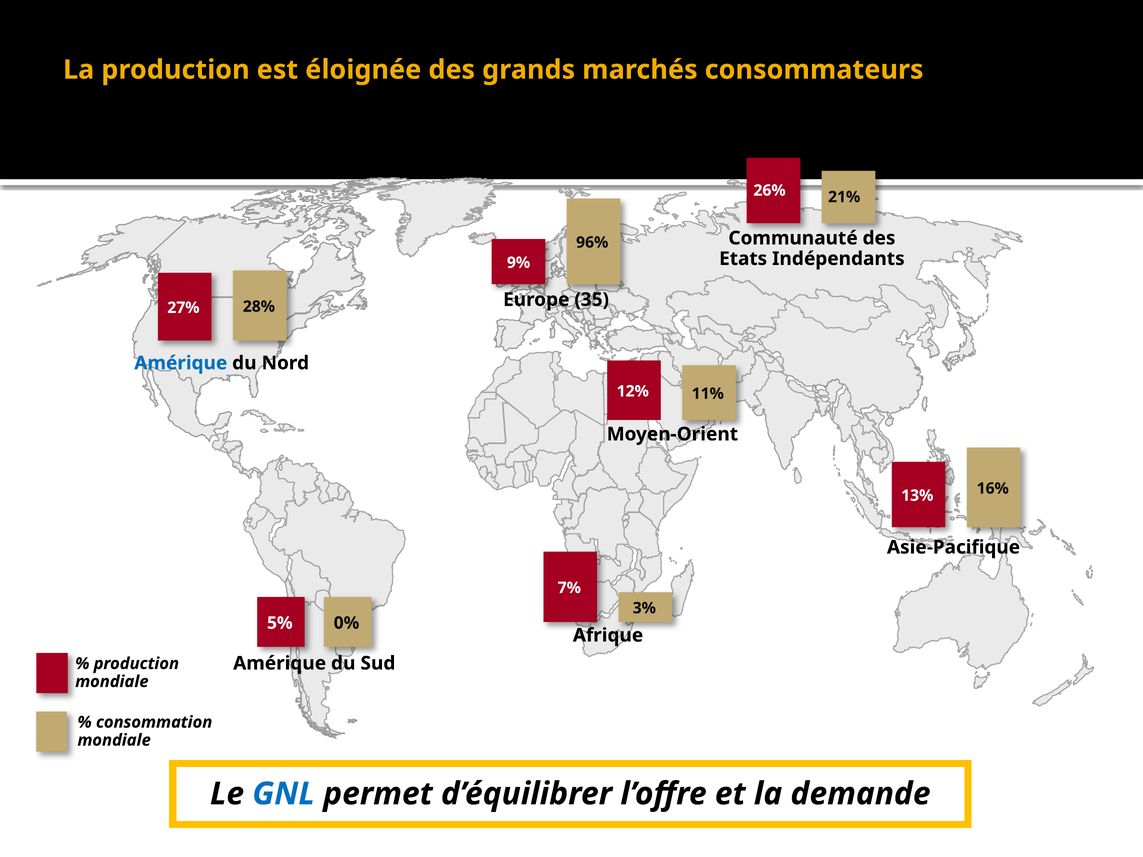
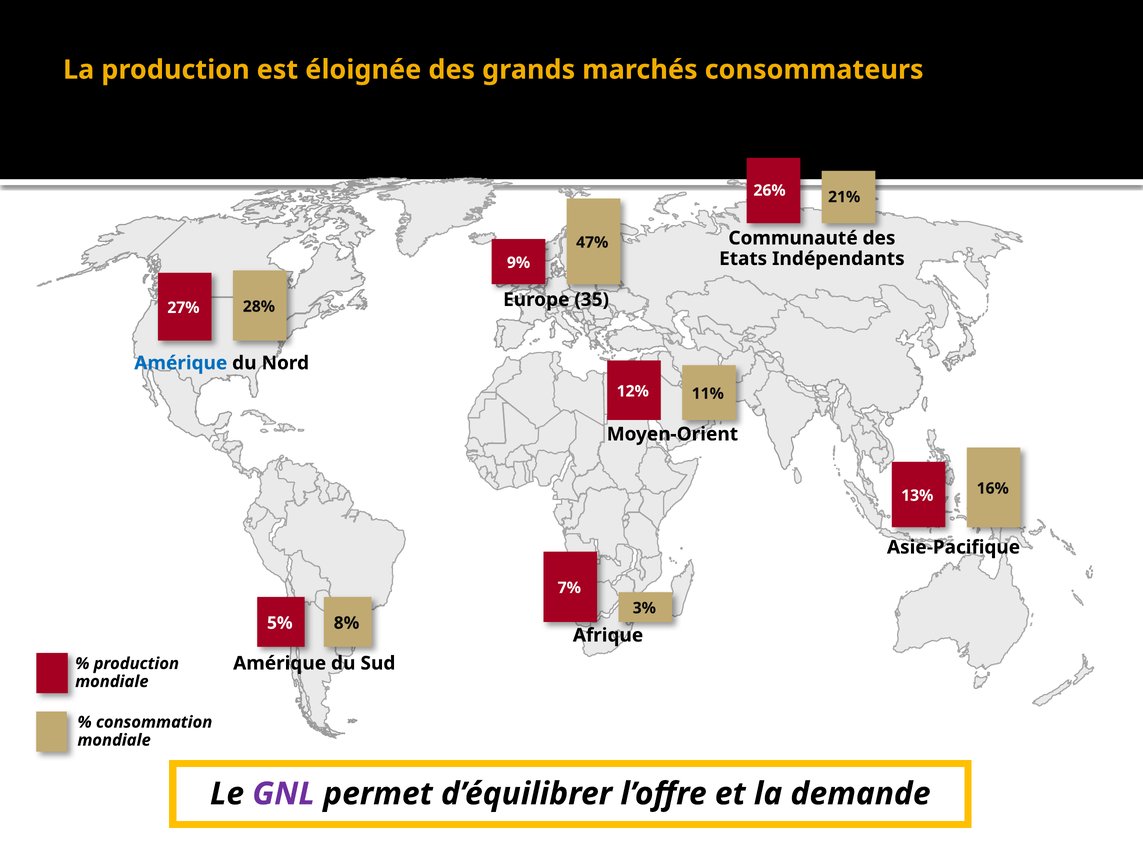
96%: 96% -> 47%
0%: 0% -> 8%
GNL colour: blue -> purple
